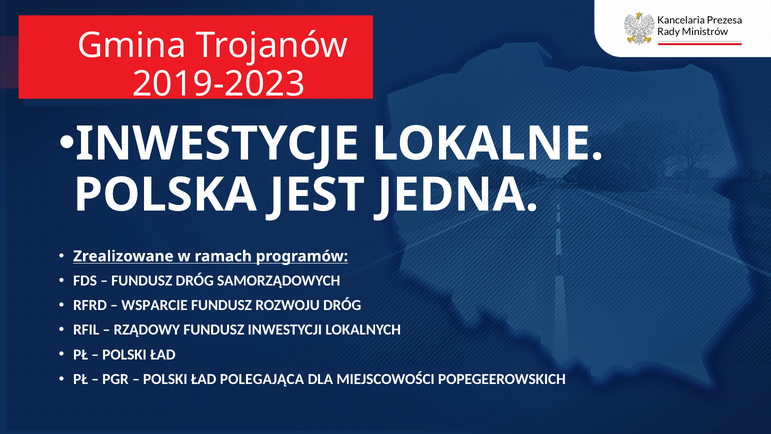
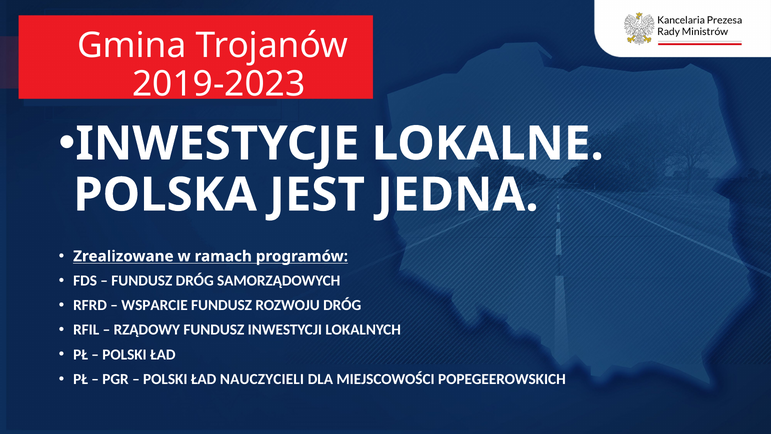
POLEGAJĄCA: POLEGAJĄCA -> NAUCZYCIELI
